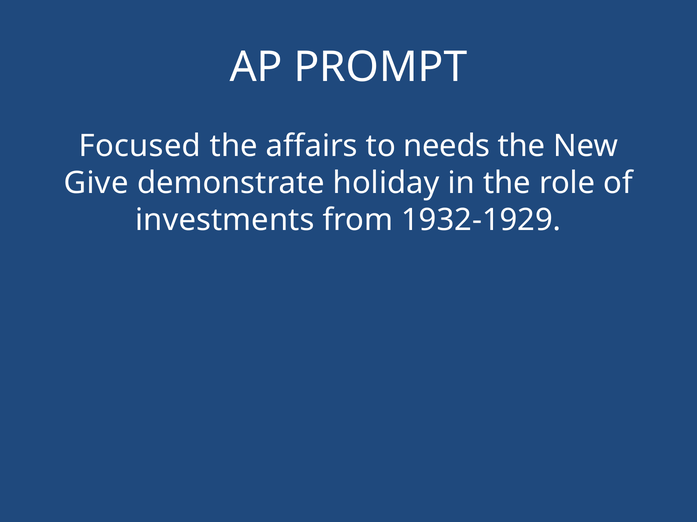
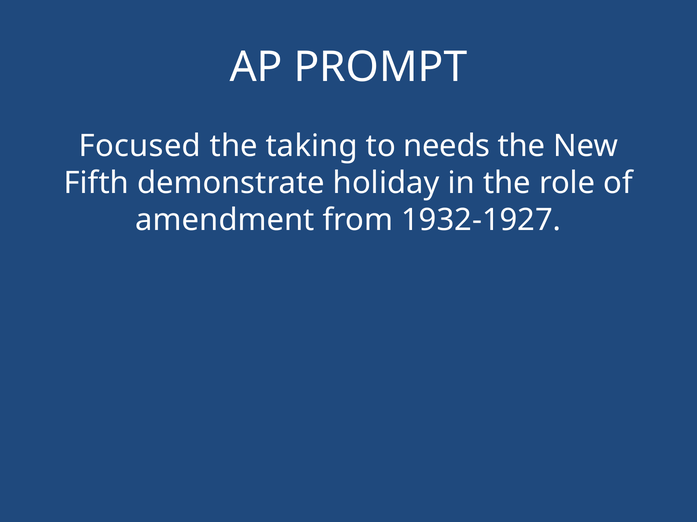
affairs: affairs -> taking
Give: Give -> Fifth
investments: investments -> amendment
1932-1929: 1932-1929 -> 1932-1927
